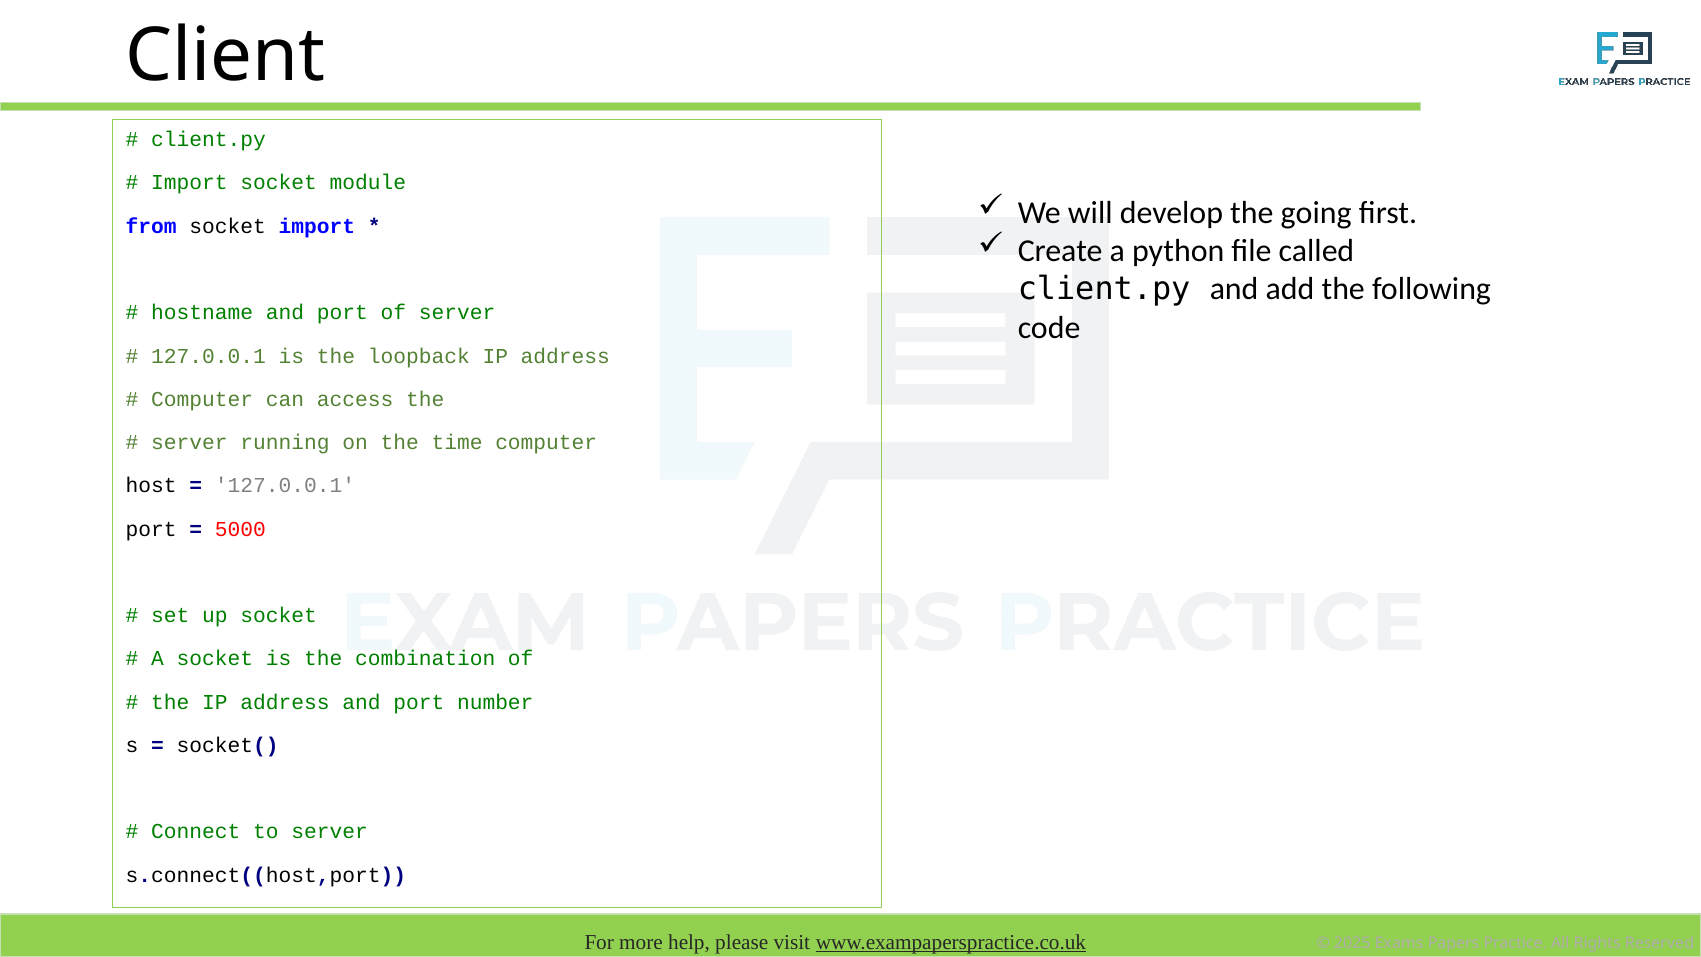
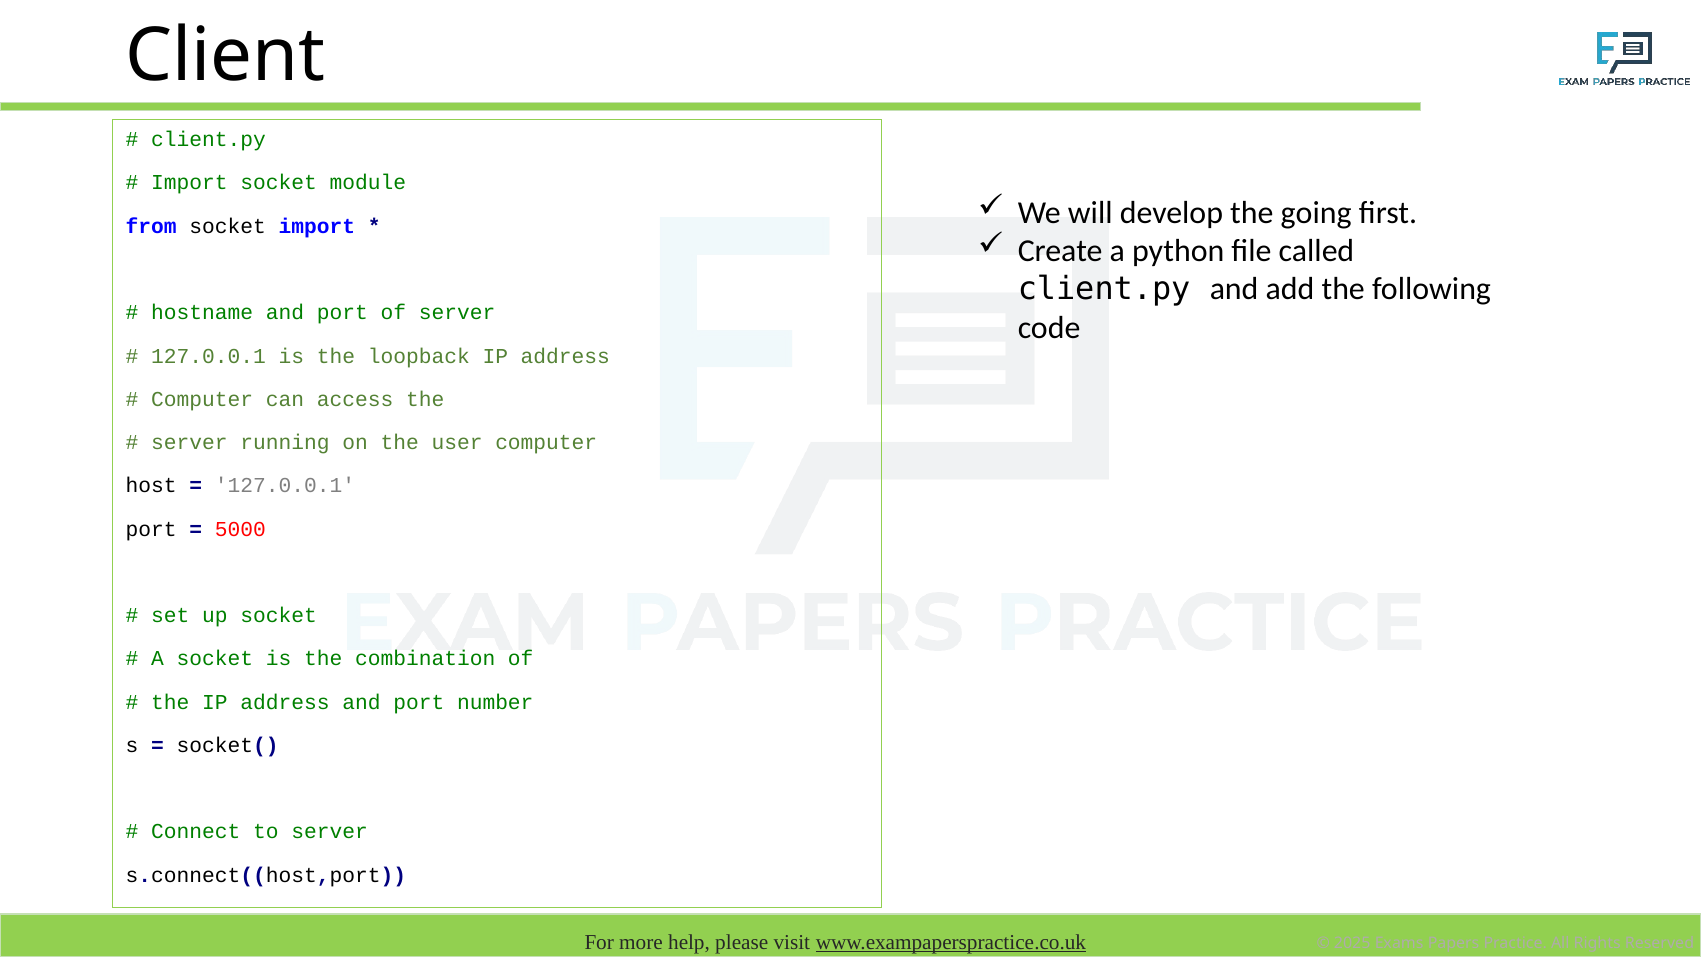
time: time -> user
